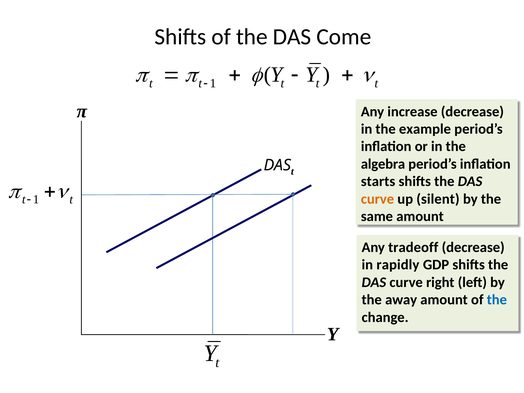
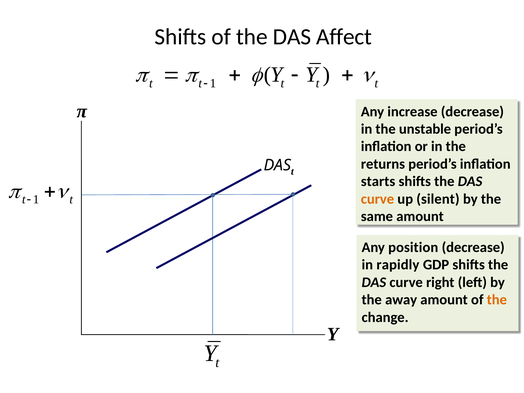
Come: Come -> Affect
example: example -> unstable
algebra: algebra -> returns
tradeoff: tradeoff -> position
the at (497, 300) colour: blue -> orange
